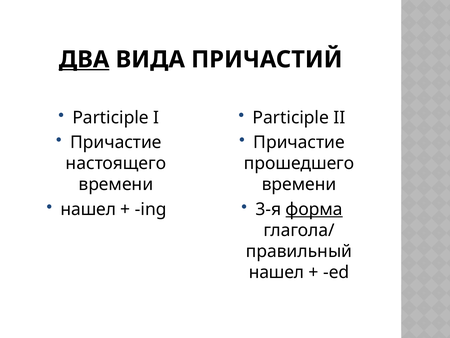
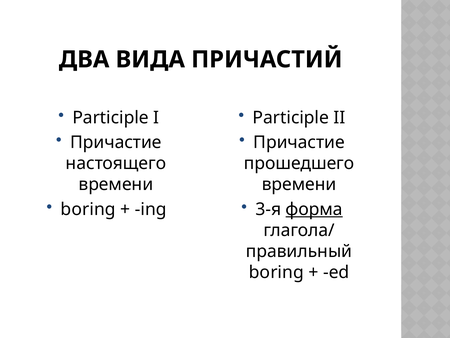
ДВА underline: present -> none
нашел at (88, 209): нашел -> boring
нашел at (276, 272): нашел -> boring
